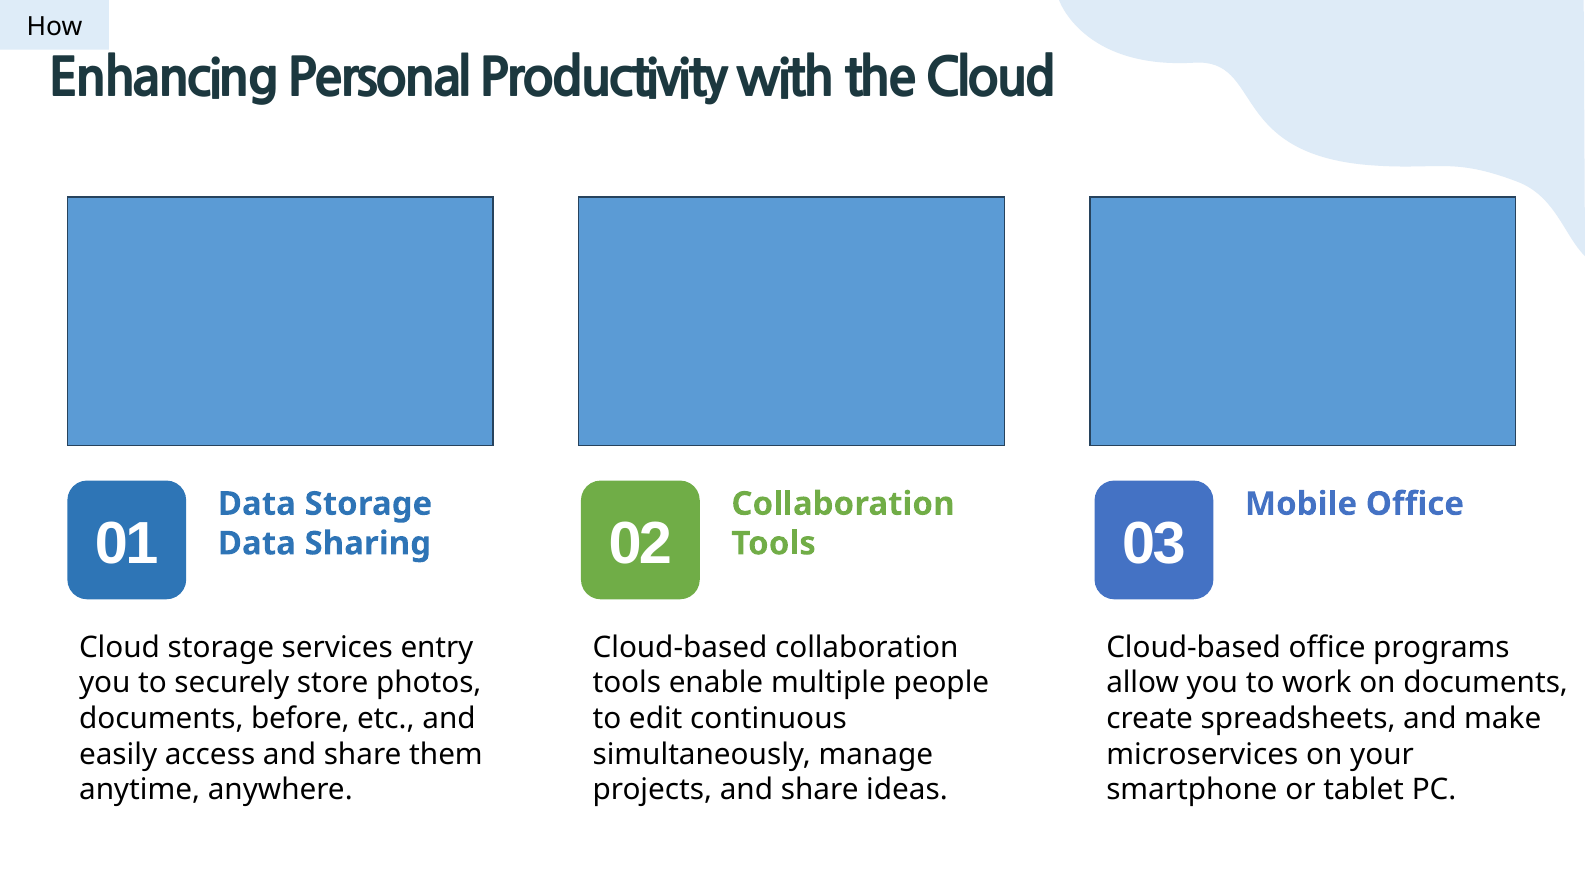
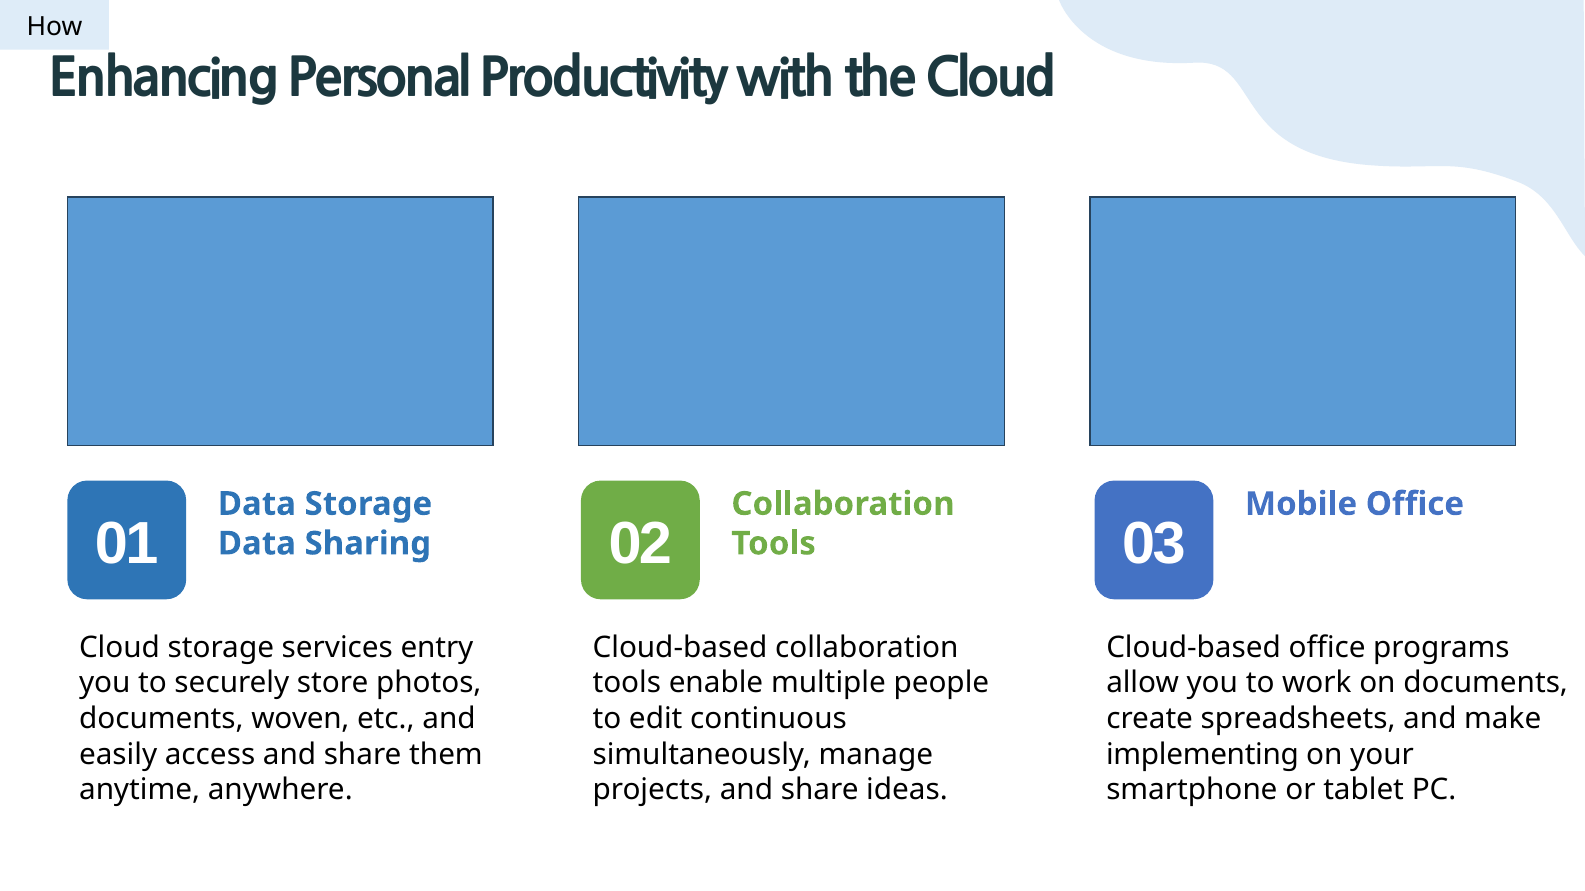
before: before -> woven
microservices: microservices -> implementing
